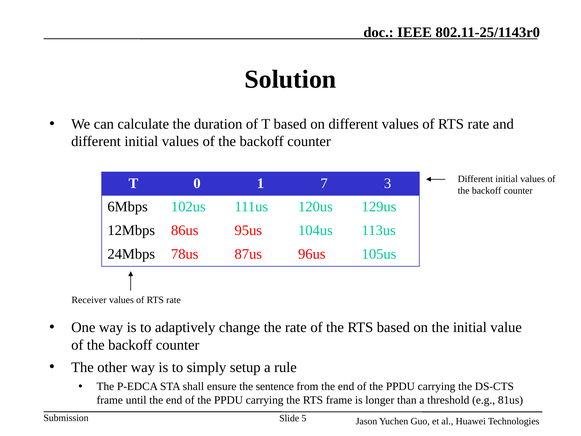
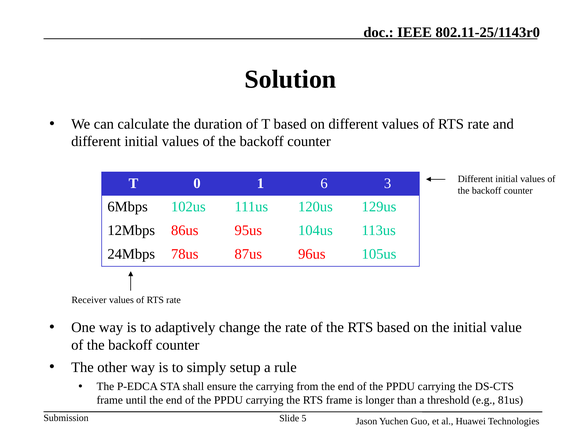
7: 7 -> 6
the sentence: sentence -> carrying
